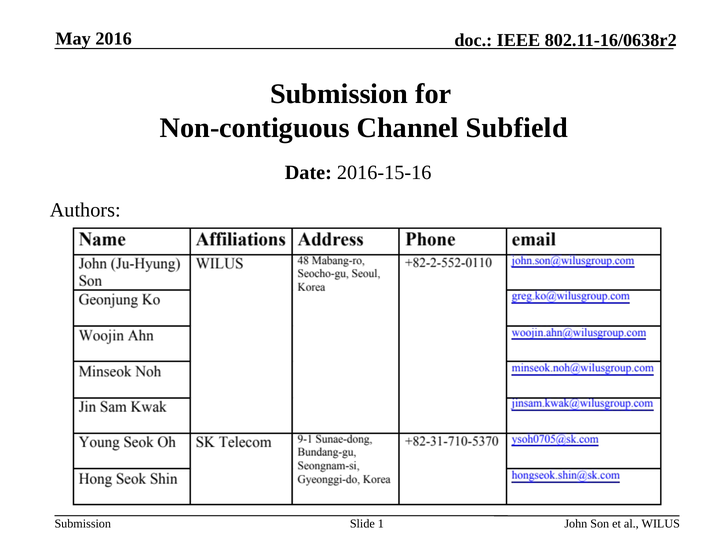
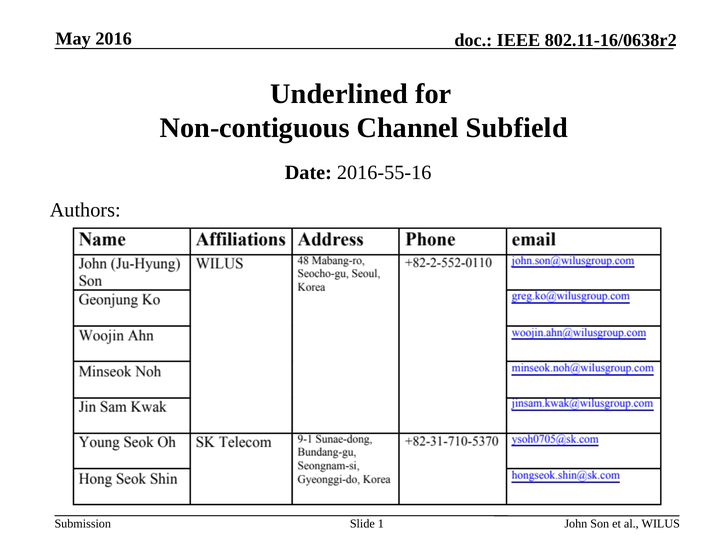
Submission at (339, 94): Submission -> Underlined
2016-15-16: 2016-15-16 -> 2016-55-16
